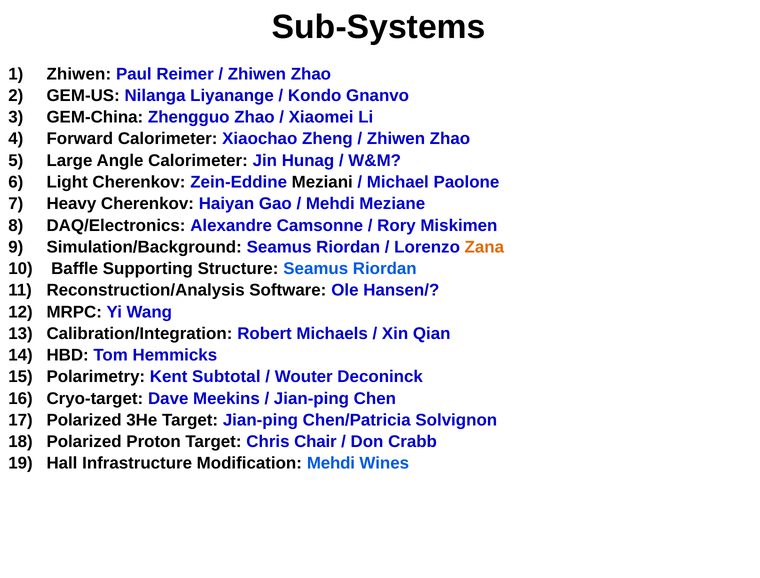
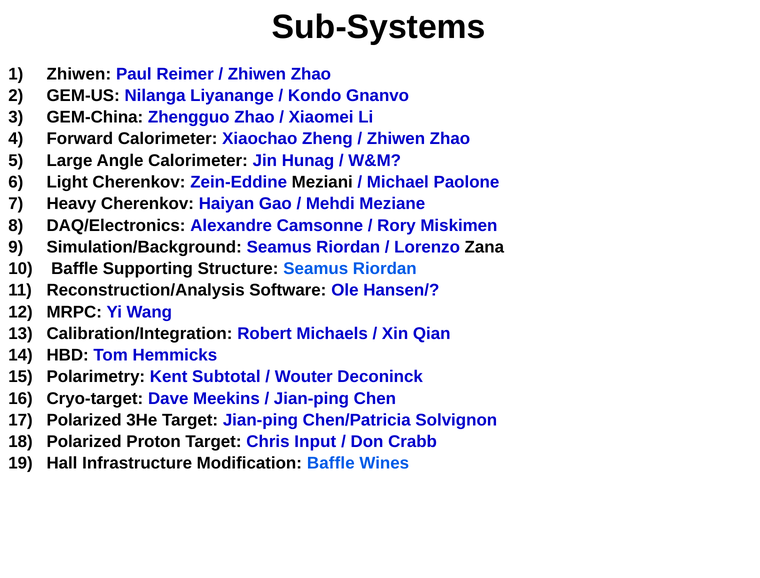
Zana colour: orange -> black
Chair: Chair -> Input
Modification Mehdi: Mehdi -> Baffle
